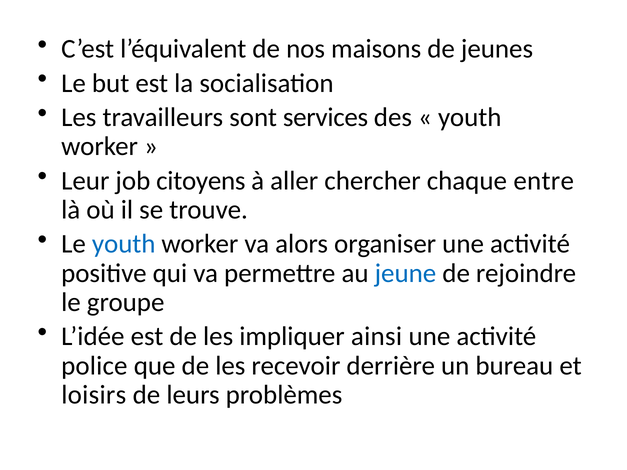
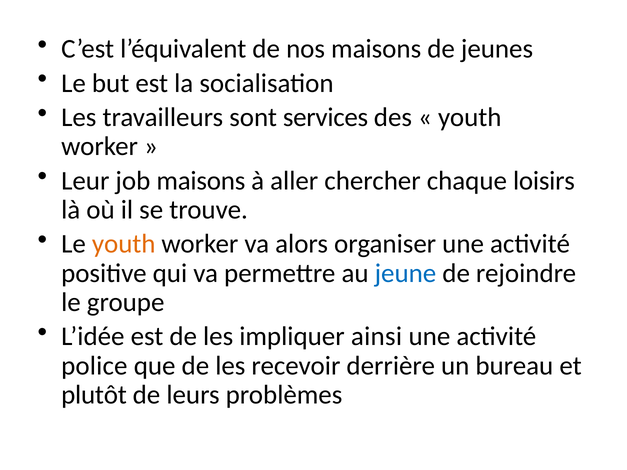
job citoyens: citoyens -> maisons
entre: entre -> loisirs
youth at (124, 244) colour: blue -> orange
loisirs: loisirs -> plutôt
